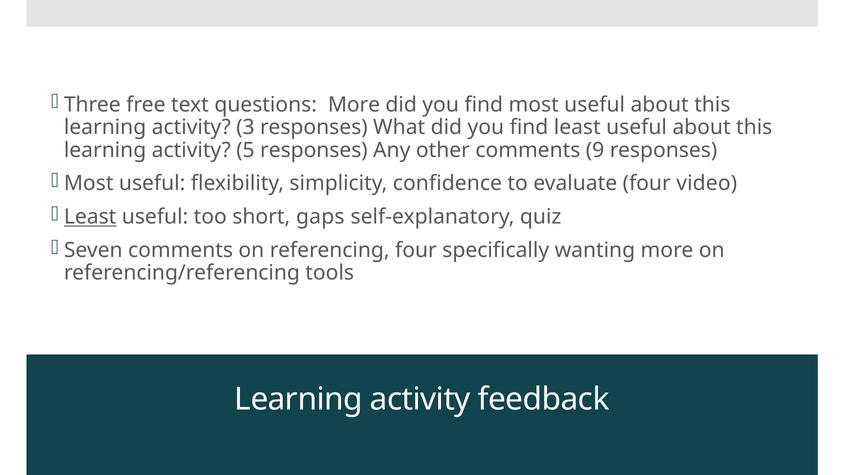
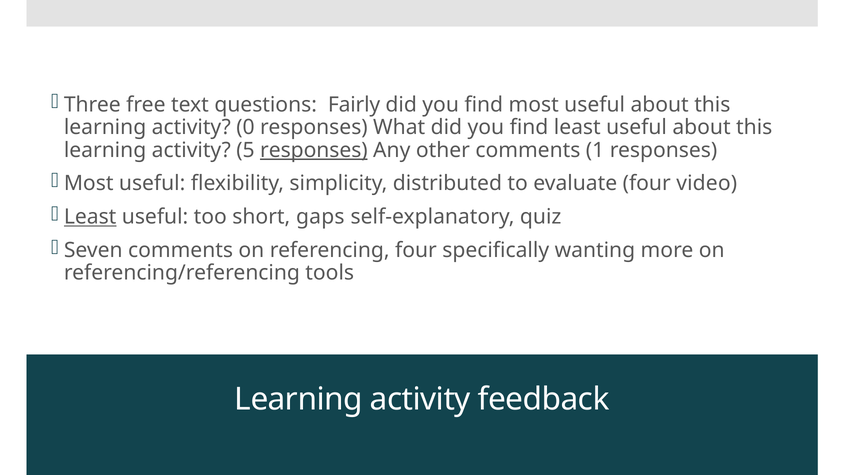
questions More: More -> Fairly
3: 3 -> 0
responses at (314, 150) underline: none -> present
9: 9 -> 1
confidence: confidence -> distributed
